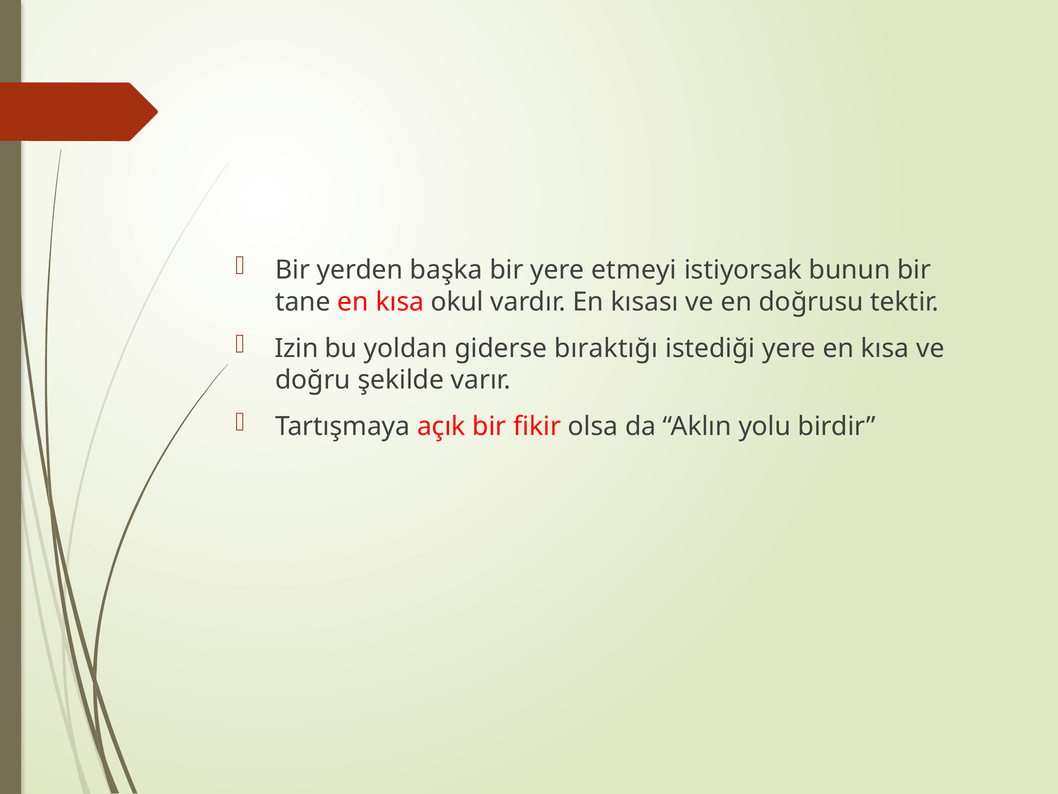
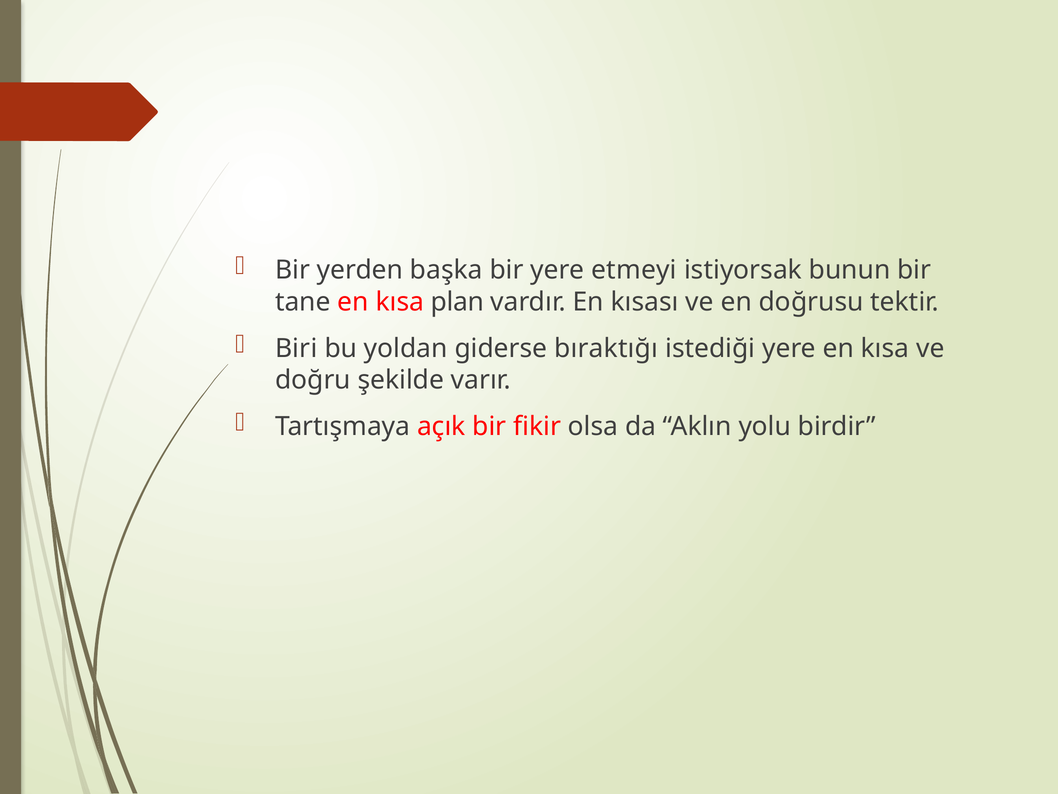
okul: okul -> plan
Izin: Izin -> Biri
